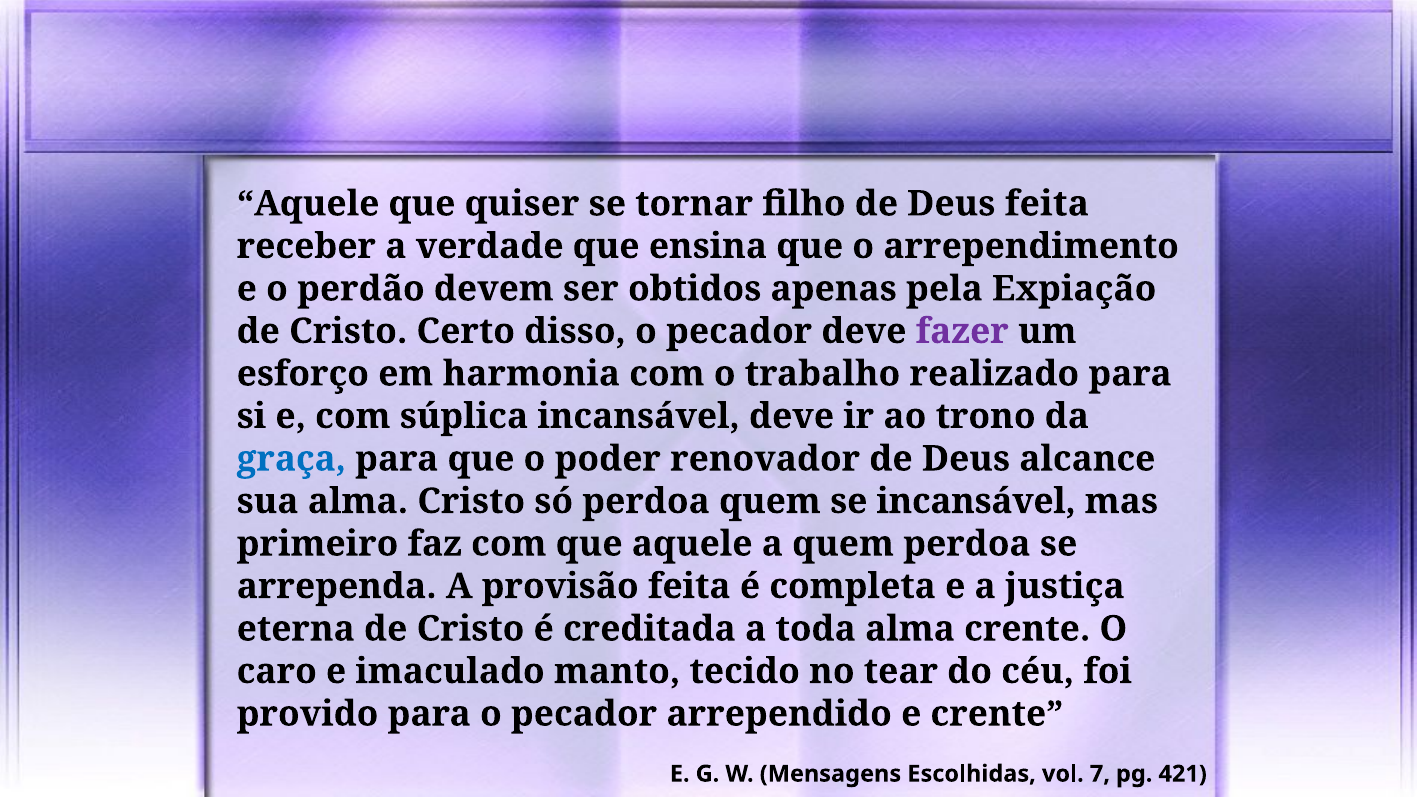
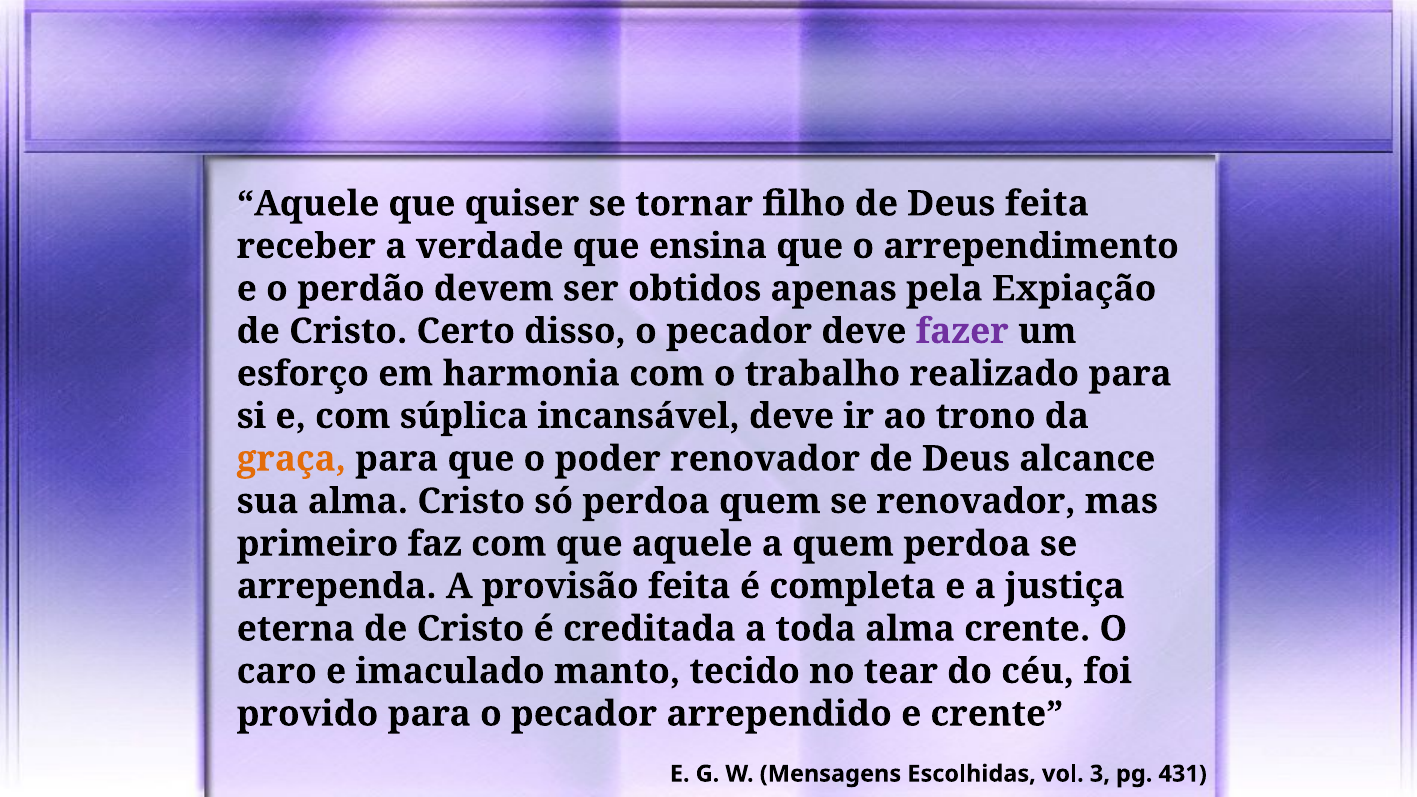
graça colour: blue -> orange
se incansável: incansável -> renovador
7: 7 -> 3
421: 421 -> 431
